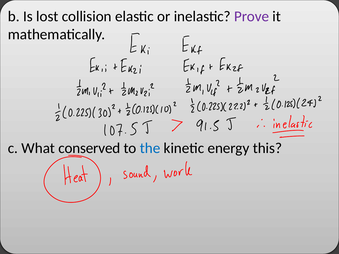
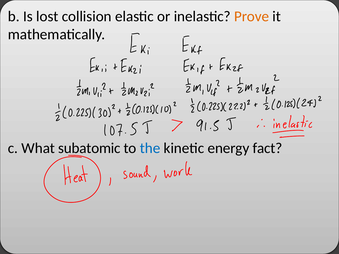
Prove colour: purple -> orange
conserved: conserved -> subatomic
this: this -> fact
